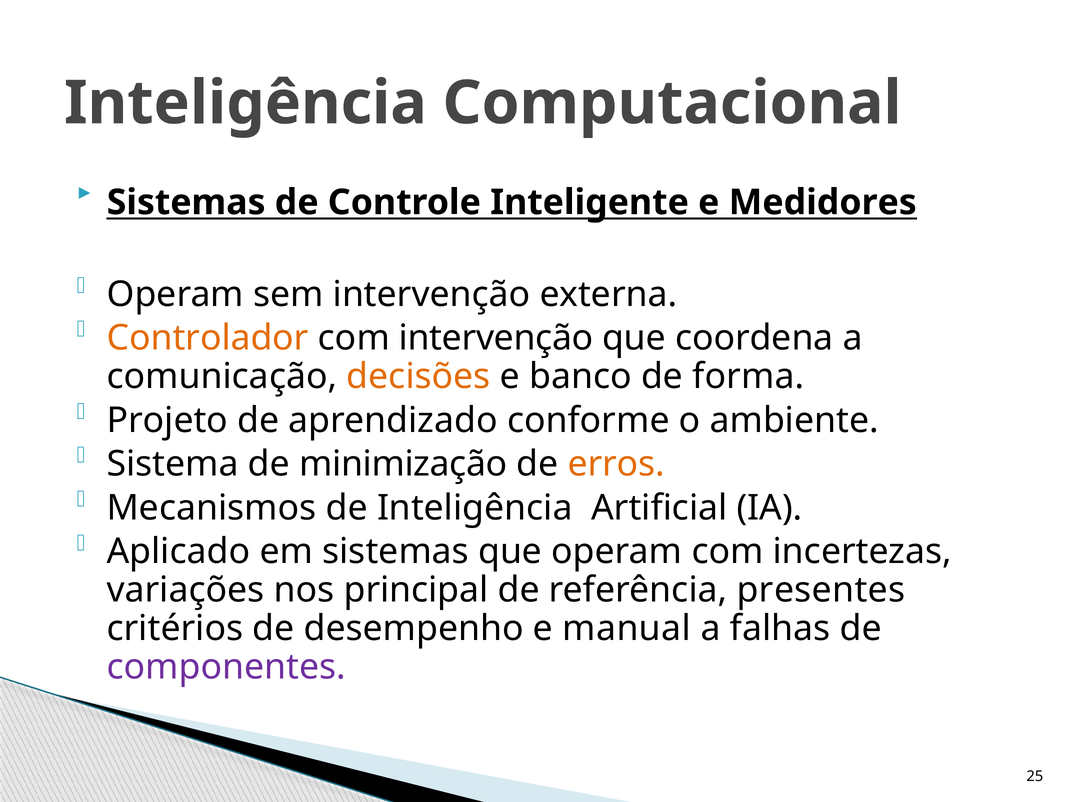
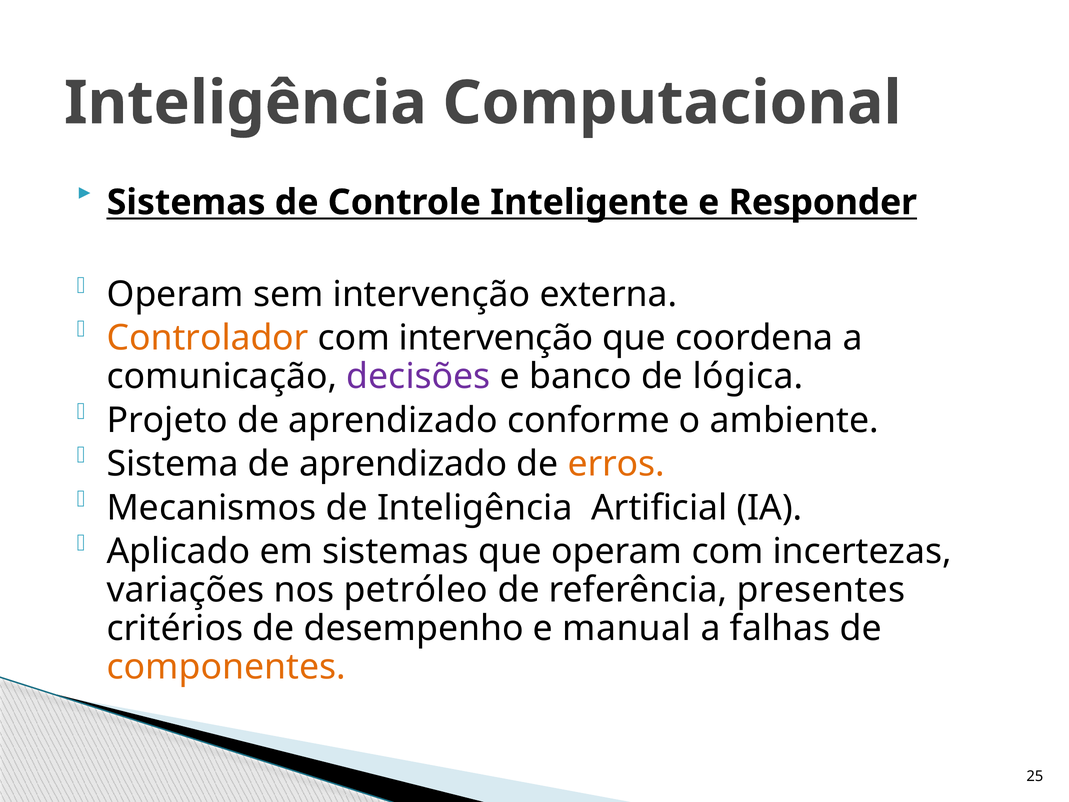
Medidores: Medidores -> Responder
decisões colour: orange -> purple
forma: forma -> lógica
Sistema de minimização: minimização -> aprendizado
principal: principal -> petróleo
componentes colour: purple -> orange
